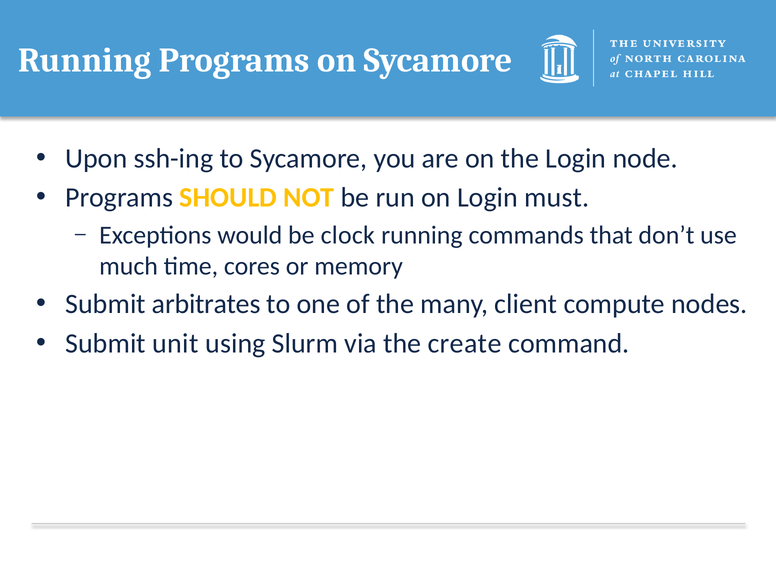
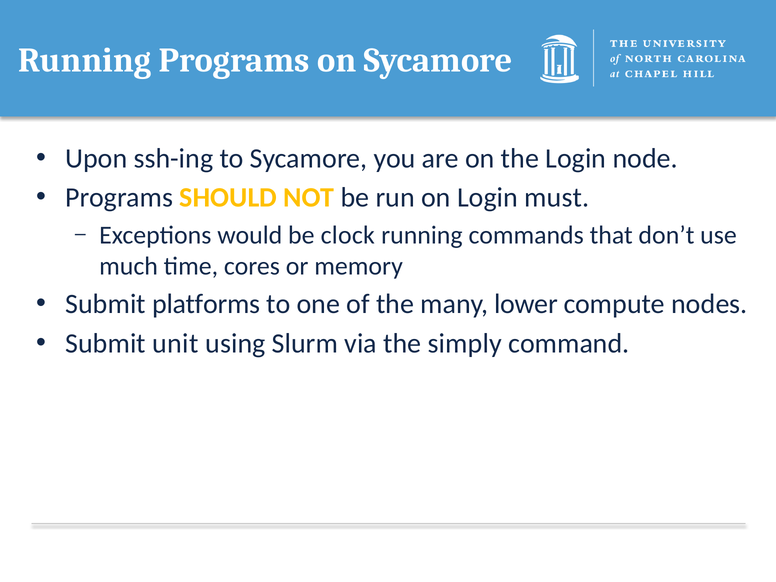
arbitrates: arbitrates -> platforms
client: client -> lower
create: create -> simply
